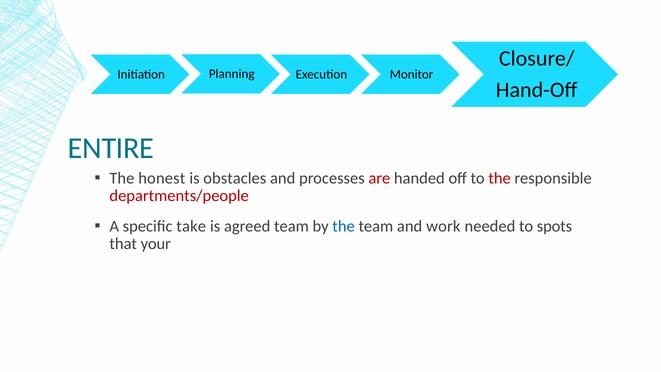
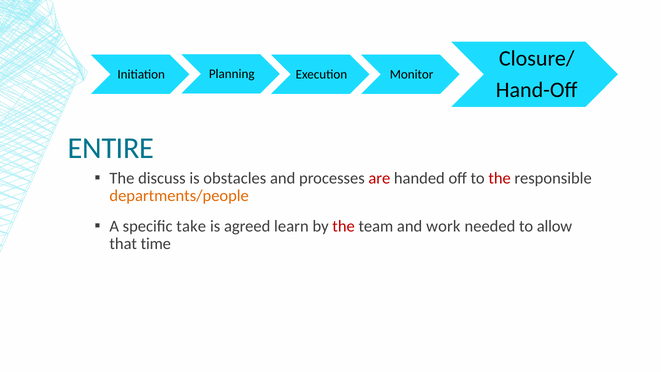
honest: honest -> discuss
departments/people colour: red -> orange
agreed team: team -> learn
the at (344, 226) colour: blue -> red
spots: spots -> allow
your: your -> time
